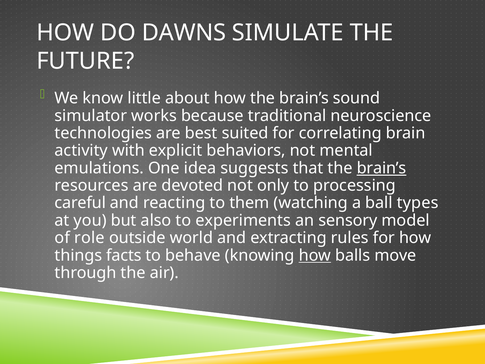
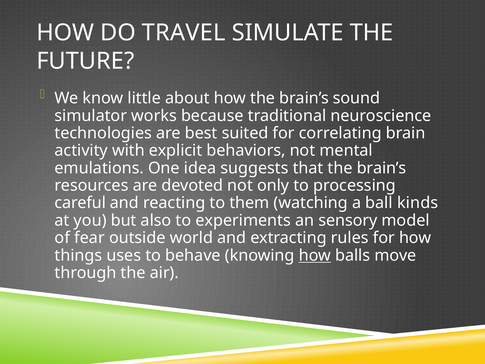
DAWNS: DAWNS -> TRAVEL
brain’s at (382, 168) underline: present -> none
types: types -> kinds
role: role -> fear
facts: facts -> uses
